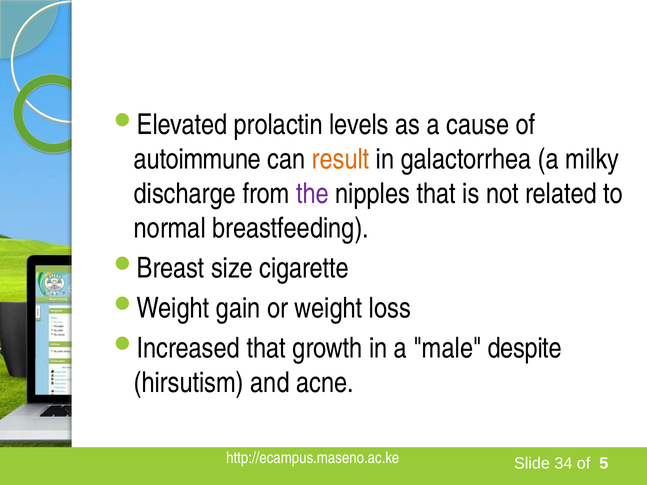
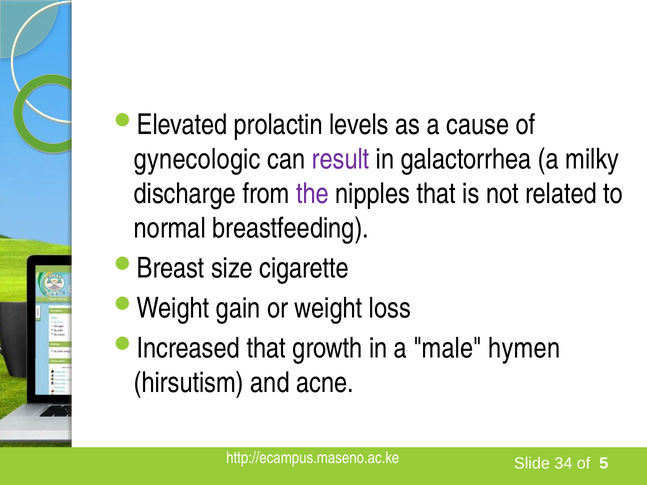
autoimmune: autoimmune -> gynecologic
result colour: orange -> purple
despite: despite -> hymen
